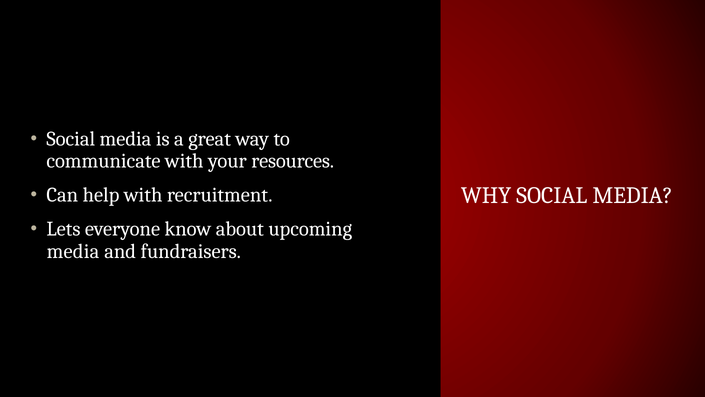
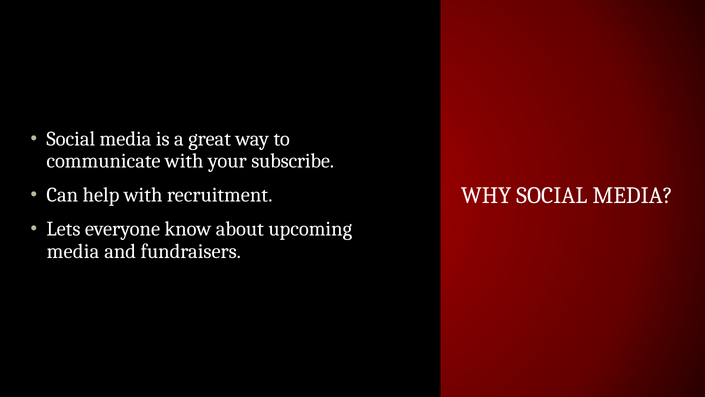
resources: resources -> subscribe
